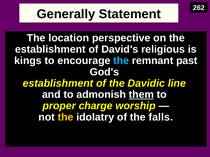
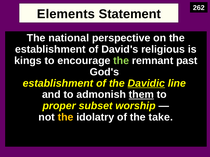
Generally: Generally -> Elements
location: location -> national
the at (121, 61) colour: light blue -> light green
Davidic underline: none -> present
charge: charge -> subset
falls: falls -> take
